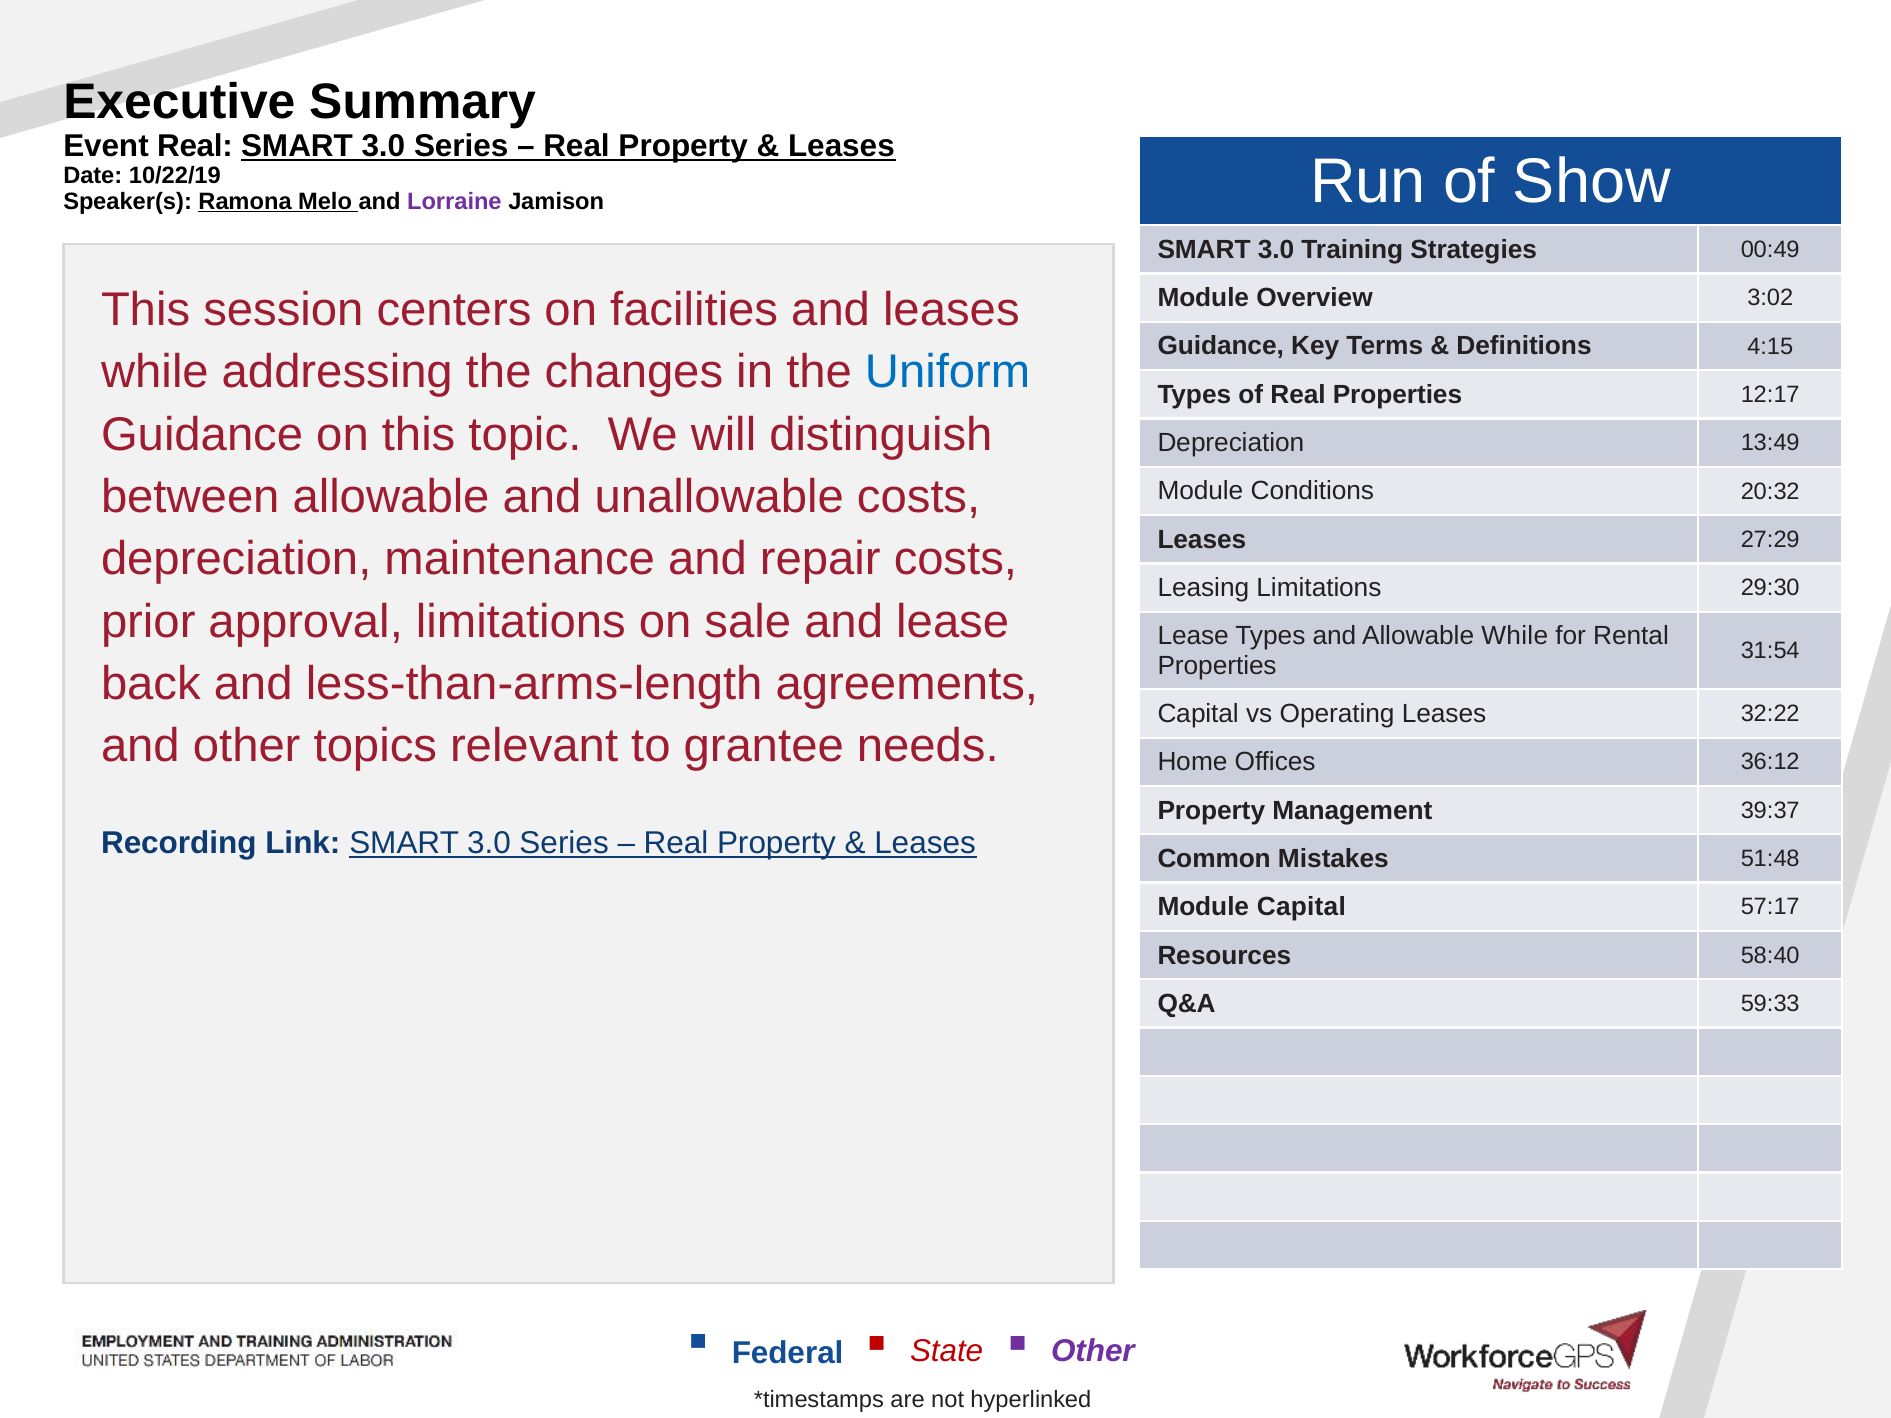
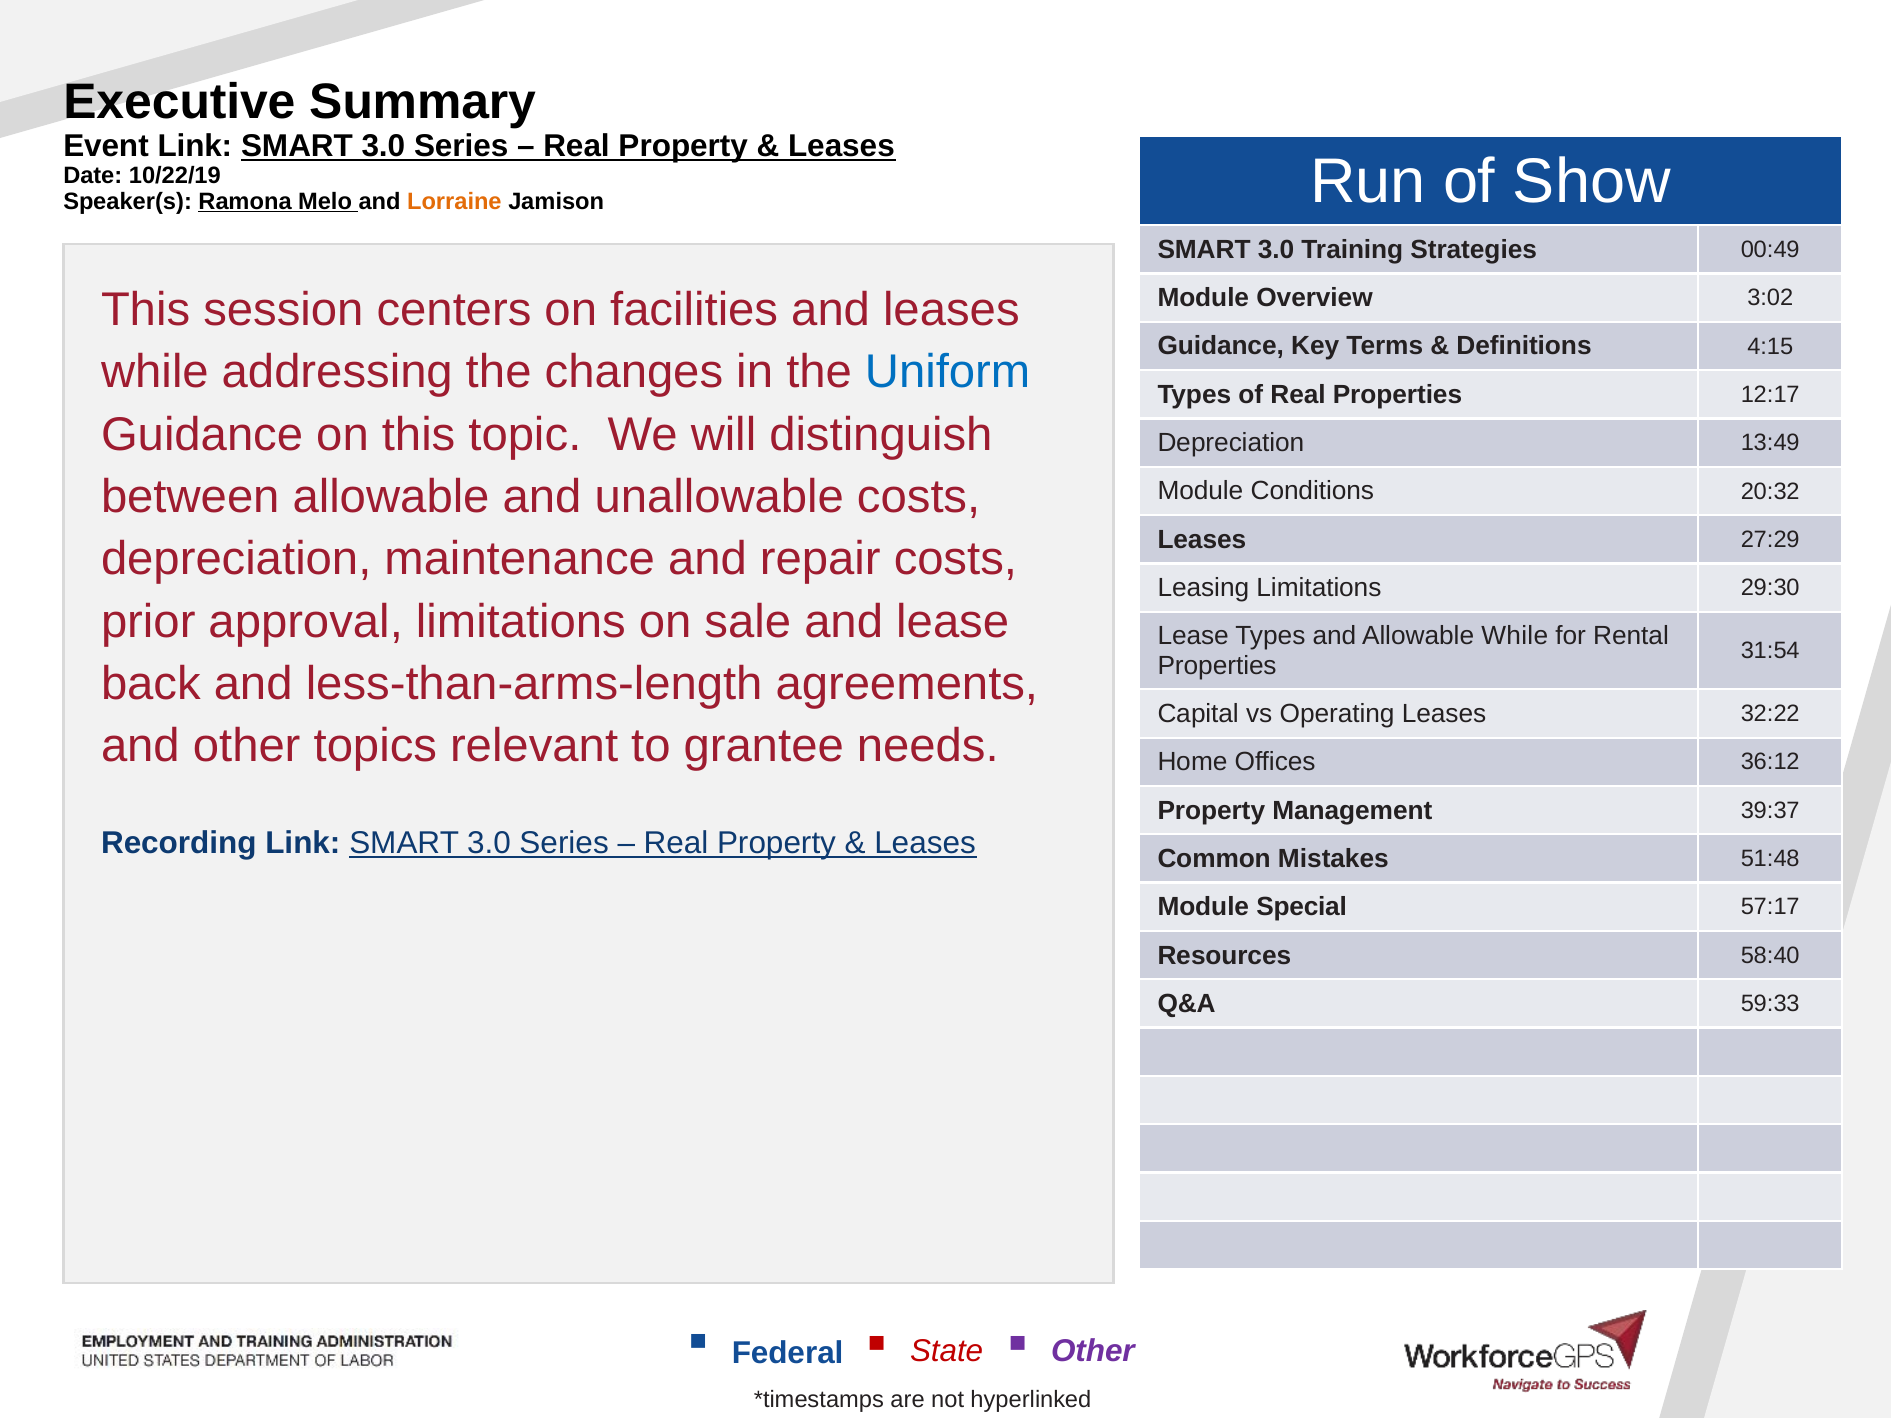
Event Real: Real -> Link
Lorraine colour: purple -> orange
Module Capital: Capital -> Special
